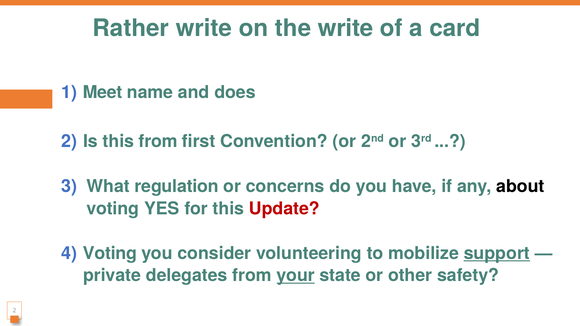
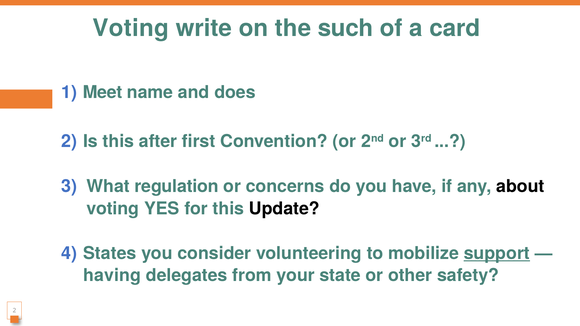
Rather at (131, 28): Rather -> Voting
the write: write -> such
this from: from -> after
Update colour: red -> black
Voting at (110, 253): Voting -> States
private: private -> having
your underline: present -> none
